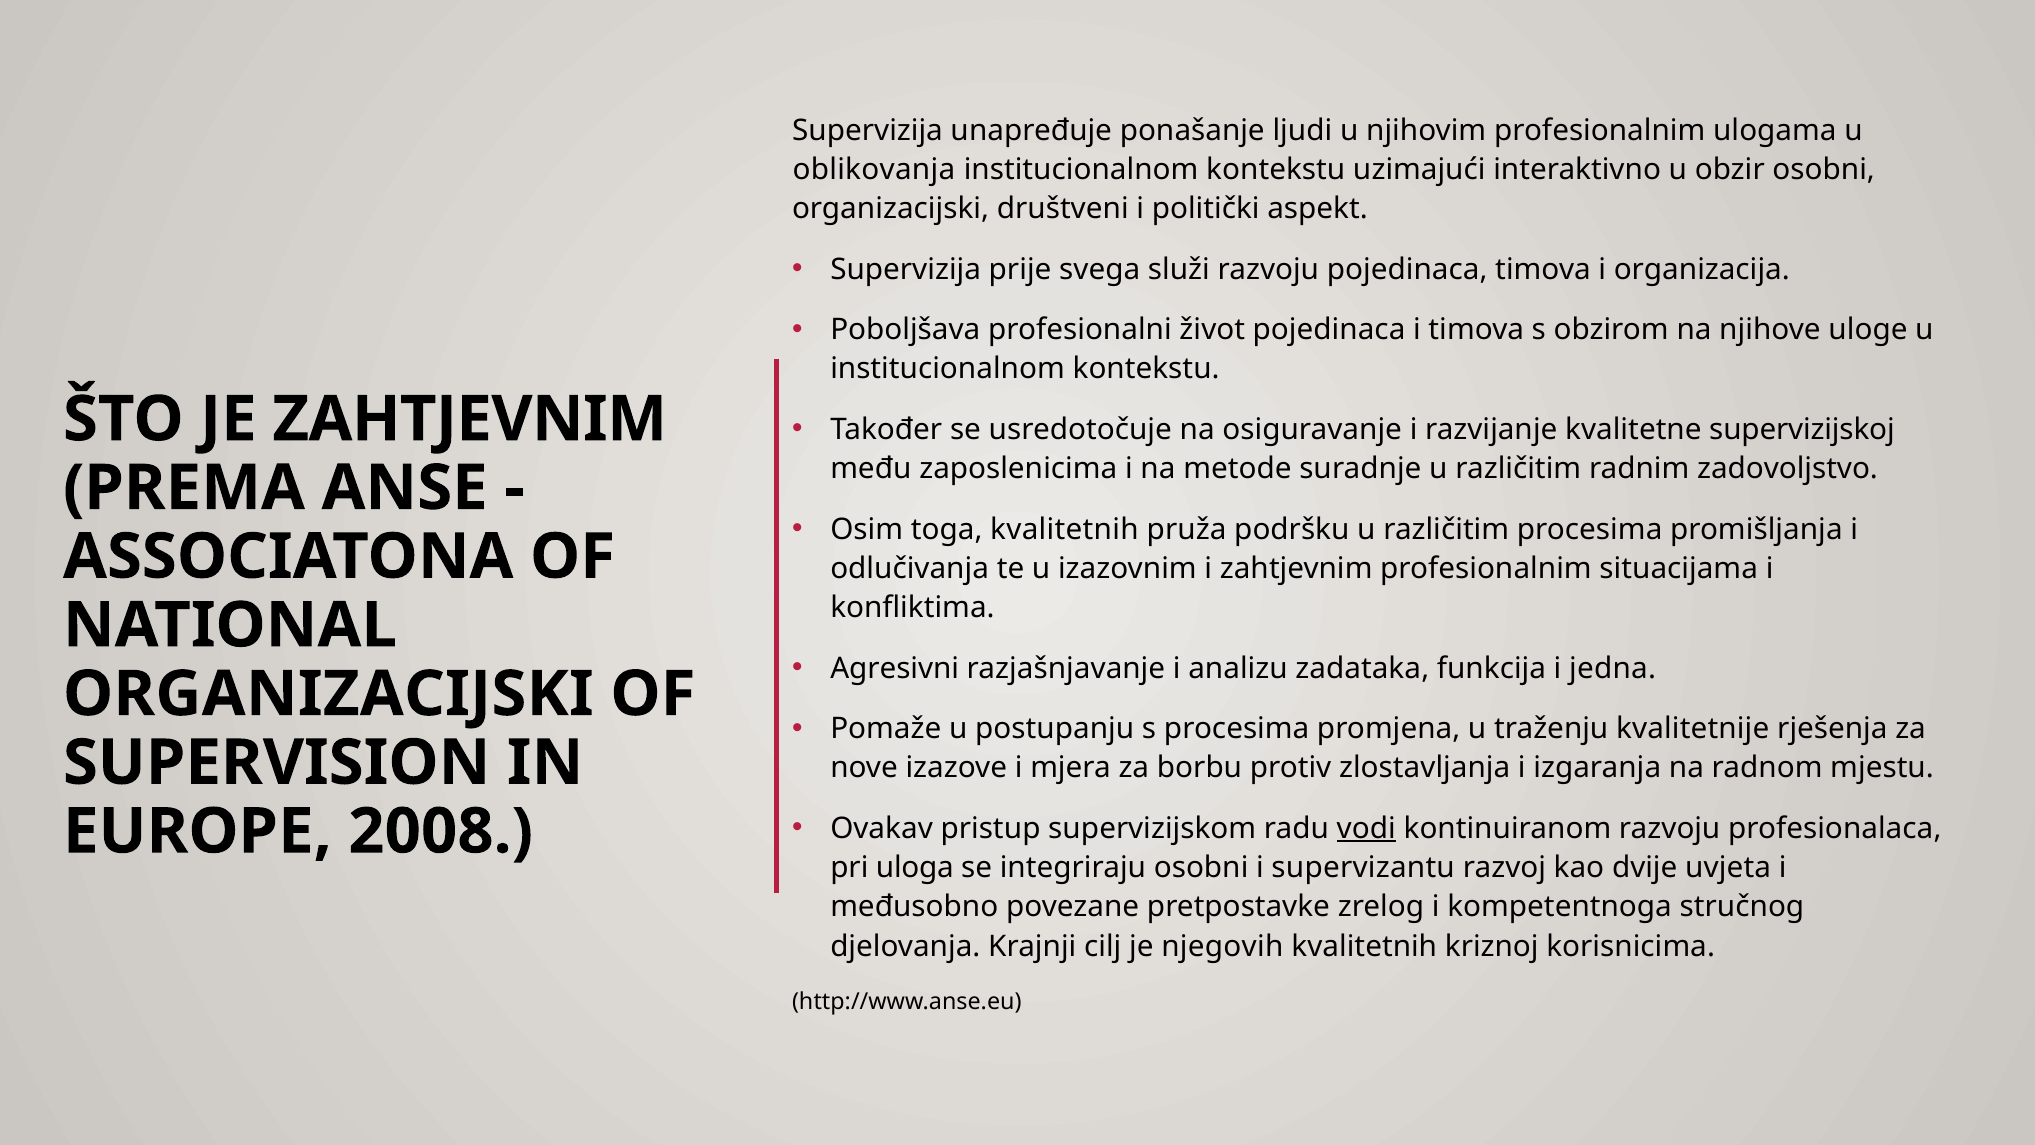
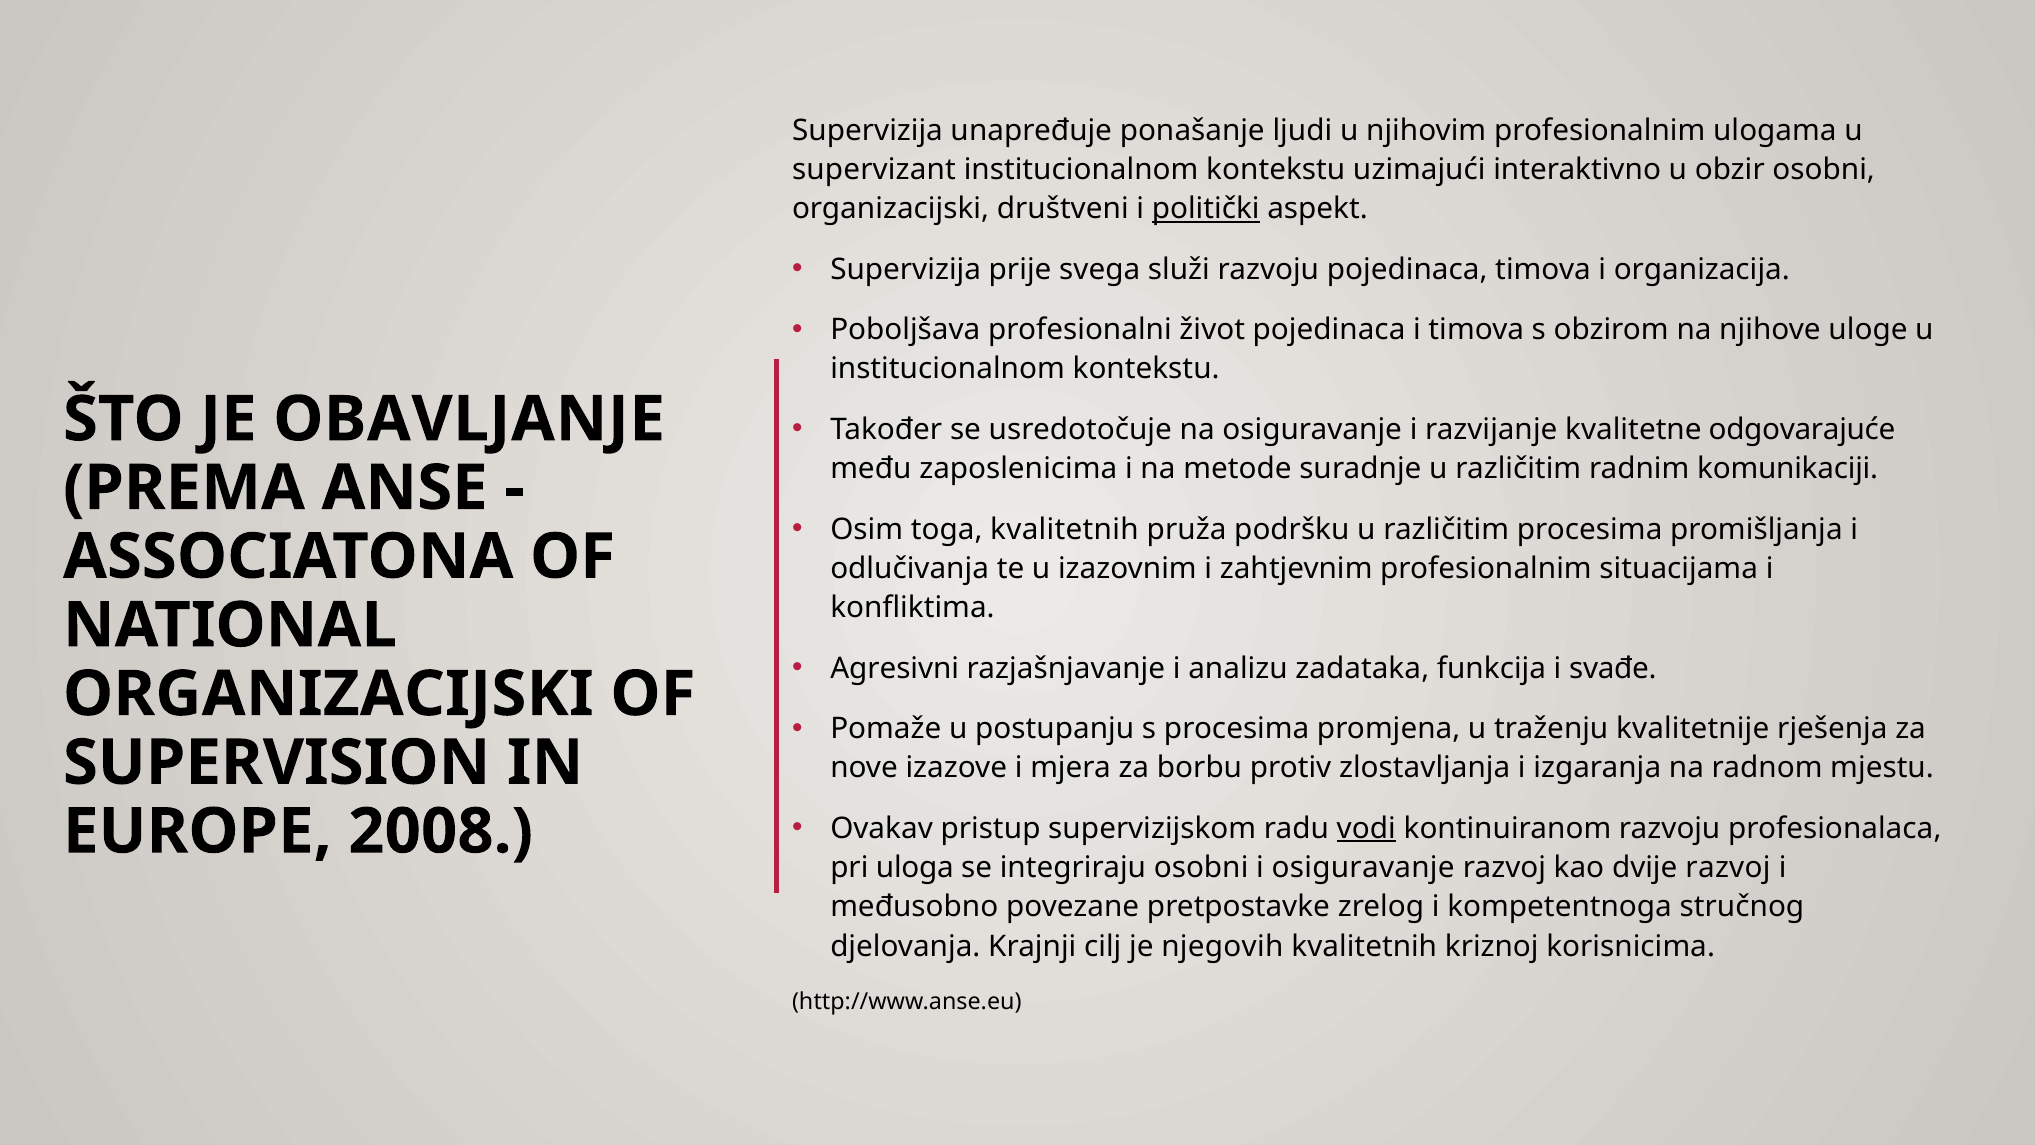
oblikovanja: oblikovanja -> supervizant
politički underline: none -> present
JE ZAHTJEVNIM: ZAHTJEVNIM -> OBAVLJANJE
supervizijskoj: supervizijskoj -> odgovarajuće
zadovoljstvo: zadovoljstvo -> komunikaciji
jedna: jedna -> svađe
i supervizantu: supervizantu -> osiguravanje
dvije uvjeta: uvjeta -> razvoj
